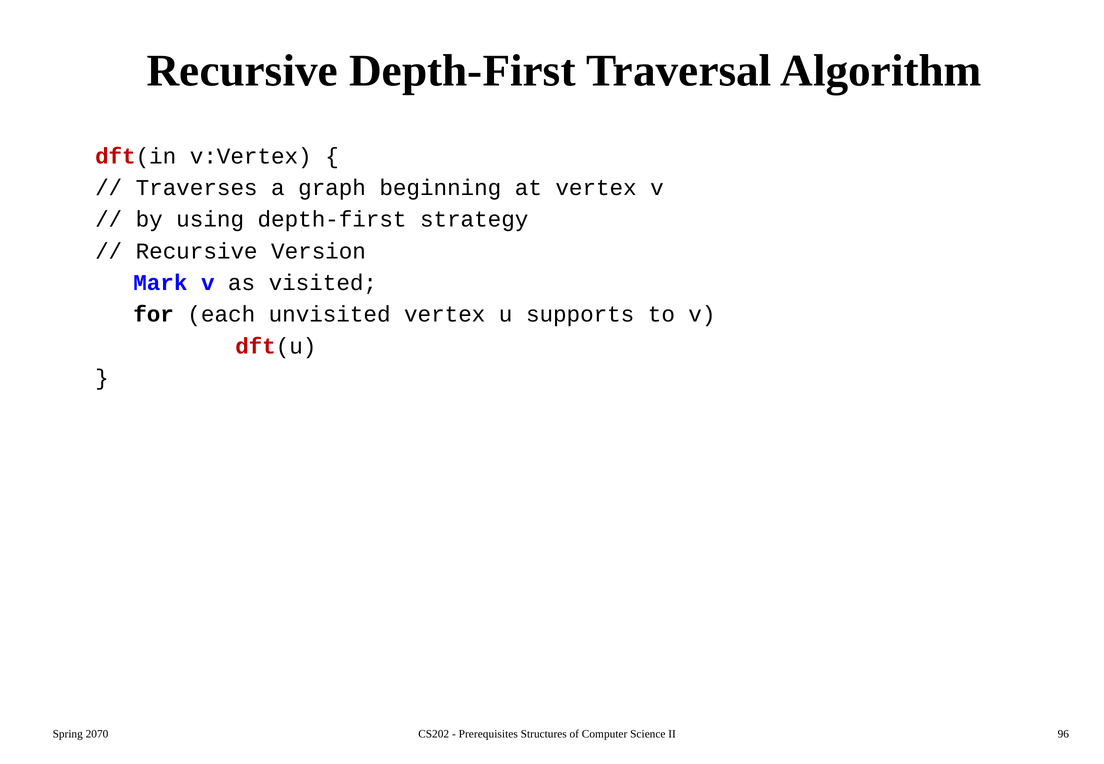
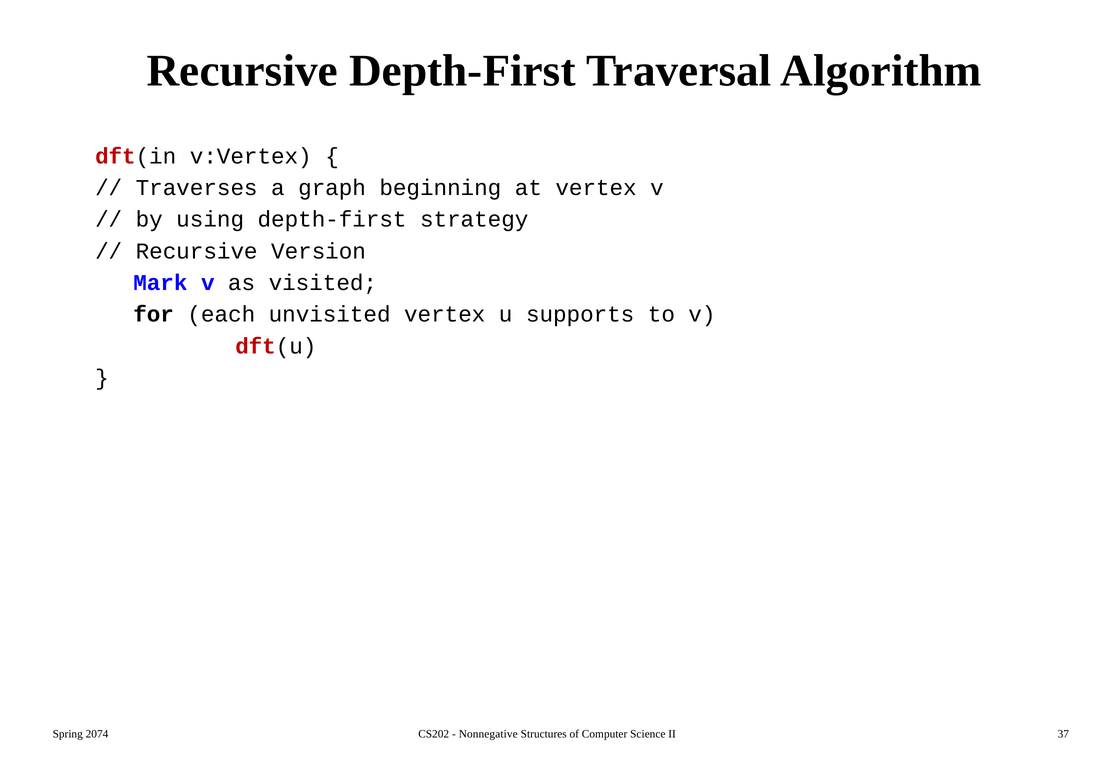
2070: 2070 -> 2074
Prerequisites: Prerequisites -> Nonnegative
96: 96 -> 37
